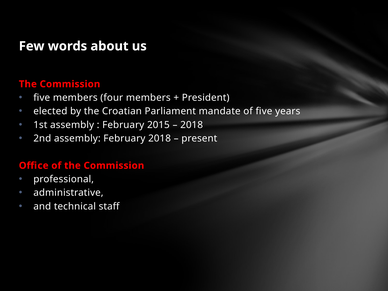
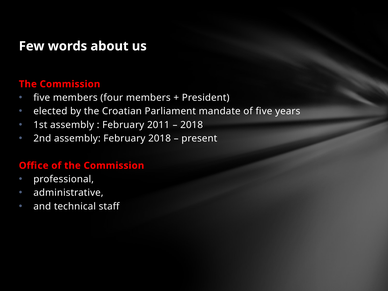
2015: 2015 -> 2011
